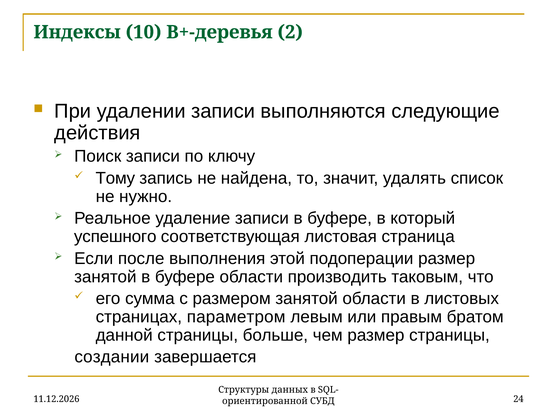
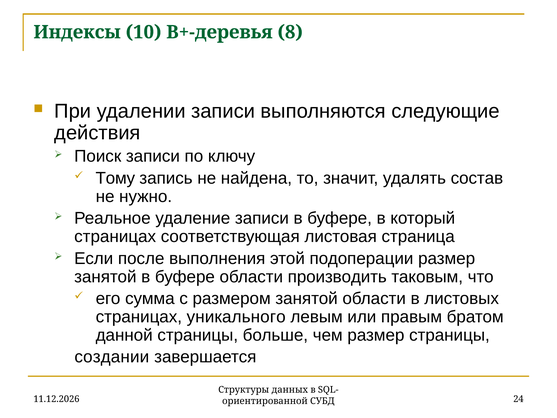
2: 2 -> 8
список: список -> состав
успешного at (115, 237): успешного -> страницах
параметром: параметром -> уникального
